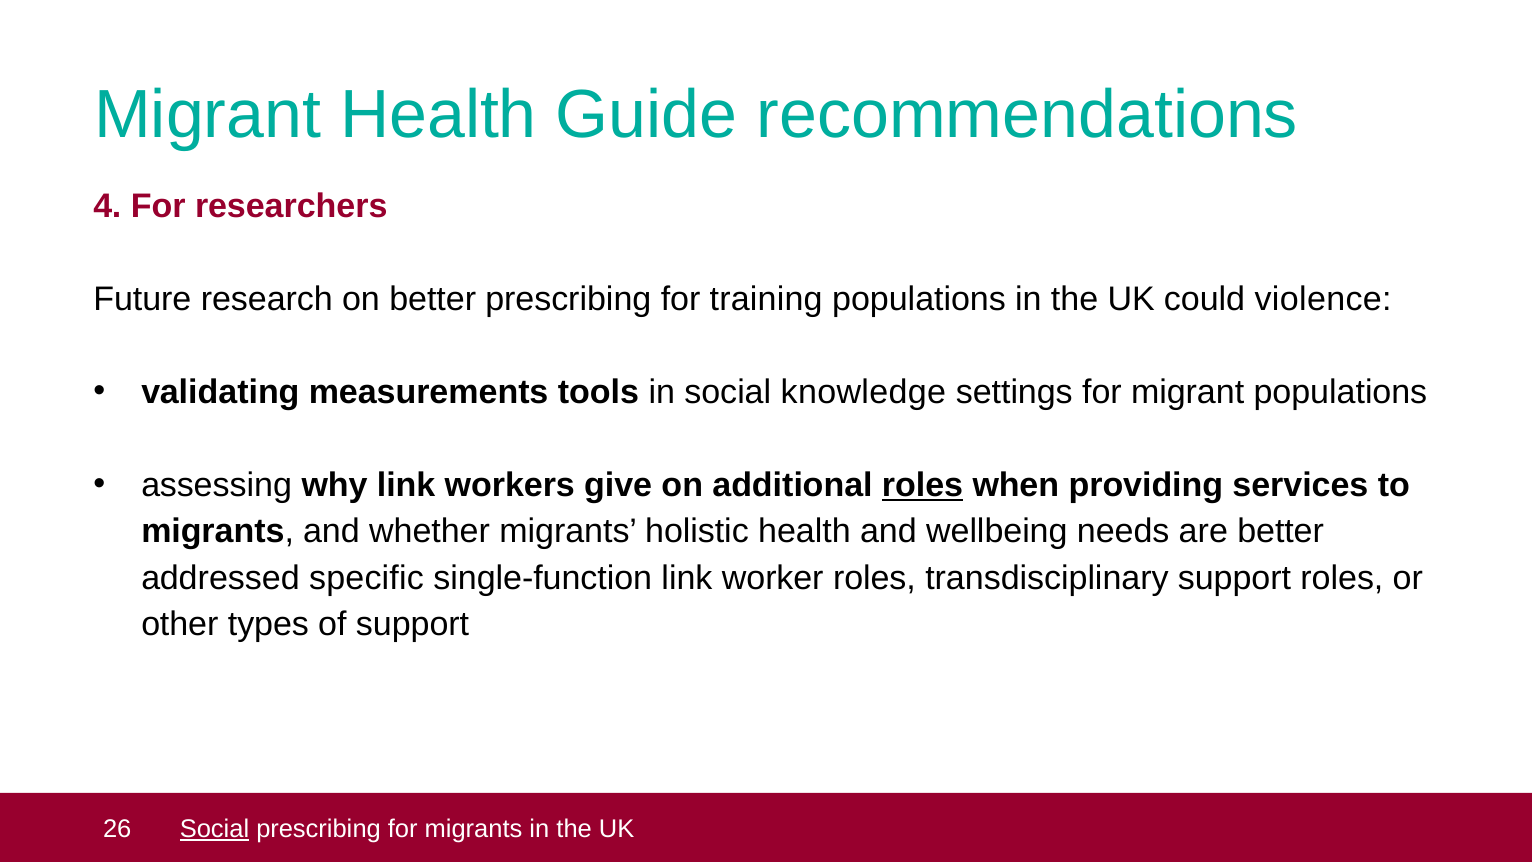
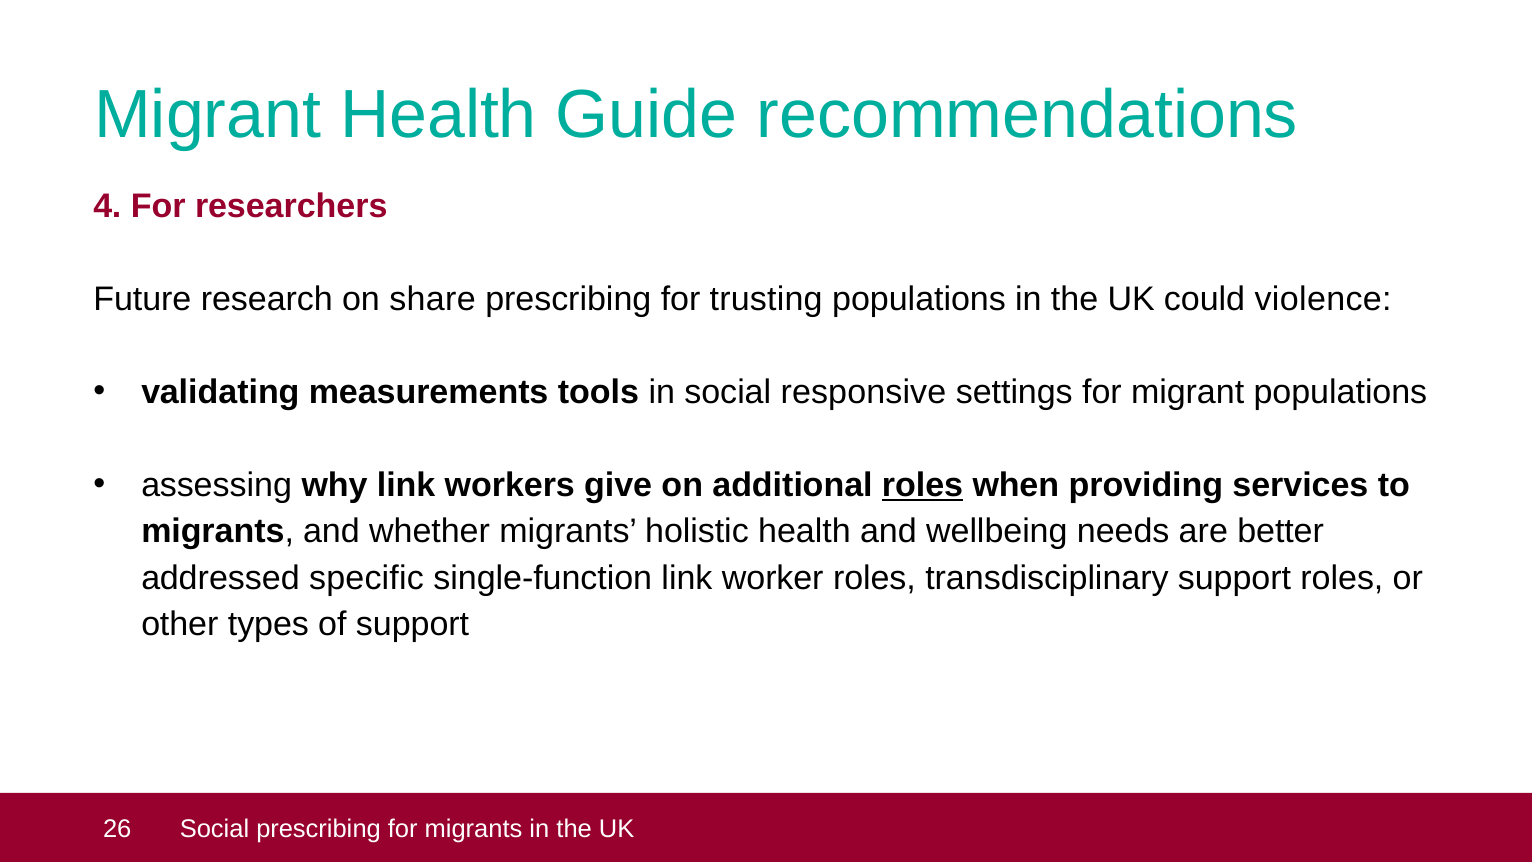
on better: better -> share
training: training -> trusting
knowledge: knowledge -> responsive
Social at (214, 829) underline: present -> none
